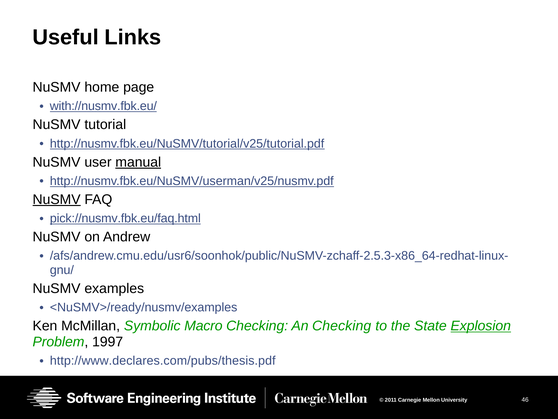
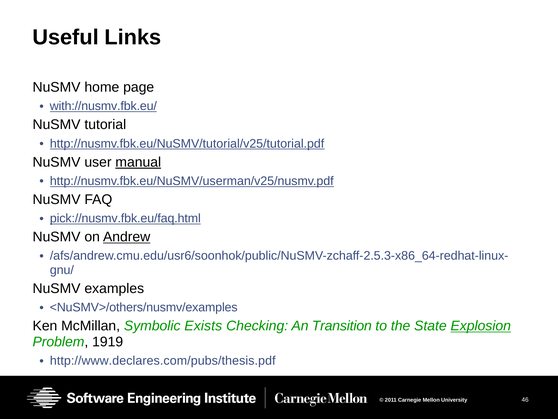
NuSMV at (57, 199) underline: present -> none
Andrew underline: none -> present
<NuSMV>/ready/nusmv/examples: <NuSMV>/ready/nusmv/examples -> <NuSMV>/others/nusmv/examples
Macro: Macro -> Exists
An Checking: Checking -> Transition
1997: 1997 -> 1919
